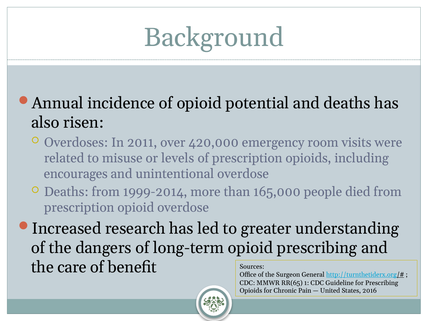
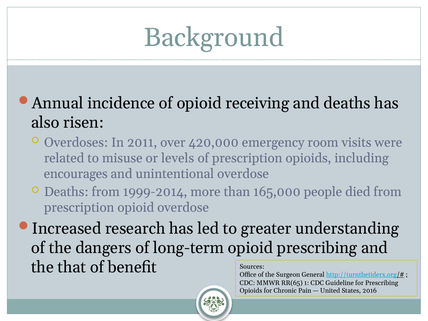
potential: potential -> receiving
care: care -> that
